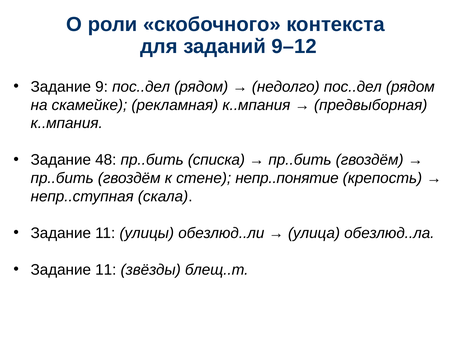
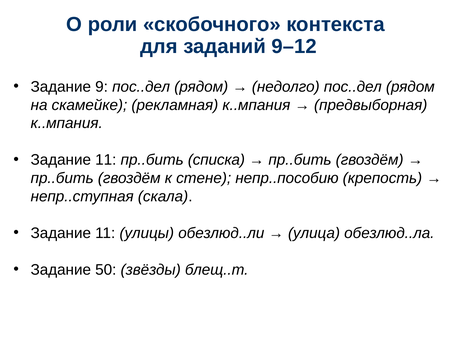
48 at (106, 160): 48 -> 11
непр..понятие: непр..понятие -> непр..пособию
11 at (106, 269): 11 -> 50
